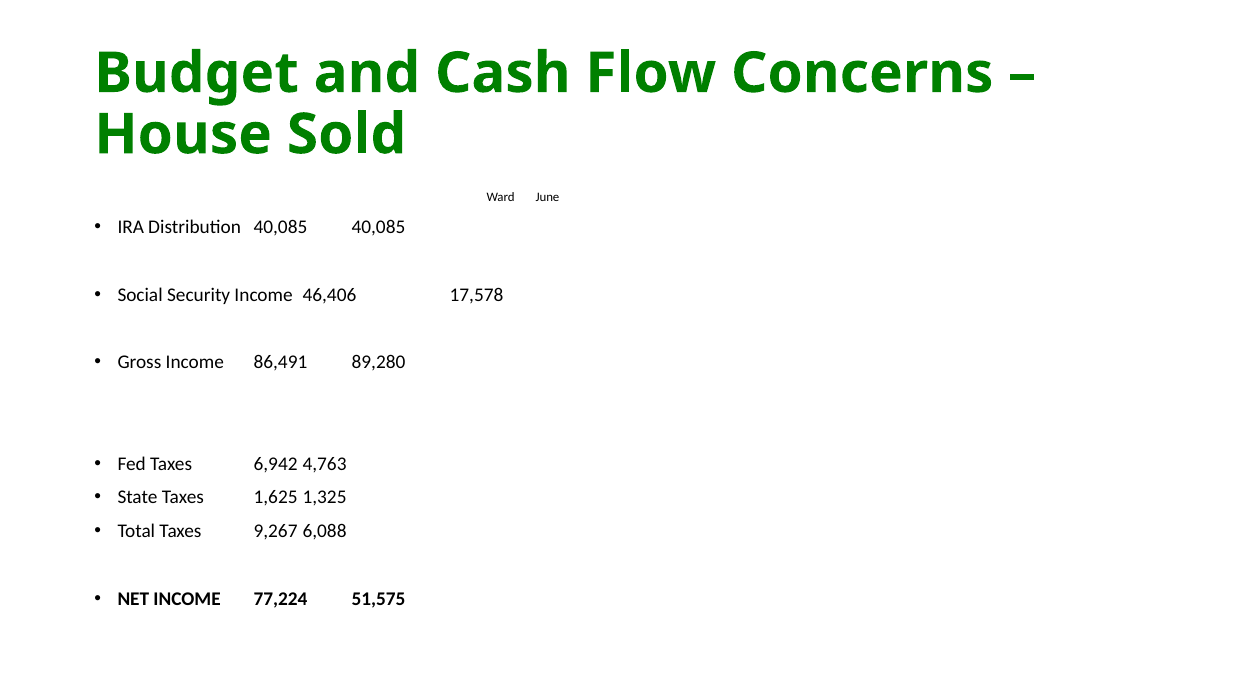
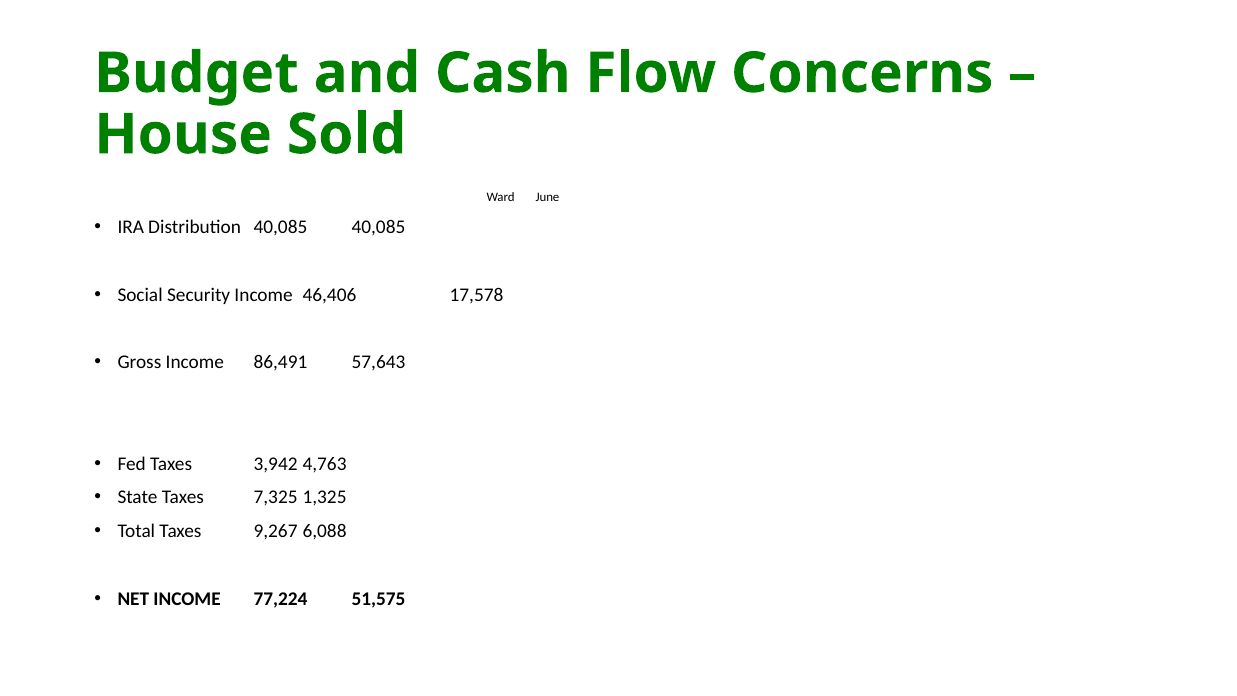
89,280: 89,280 -> 57,643
6,942: 6,942 -> 3,942
1,625: 1,625 -> 7,325
